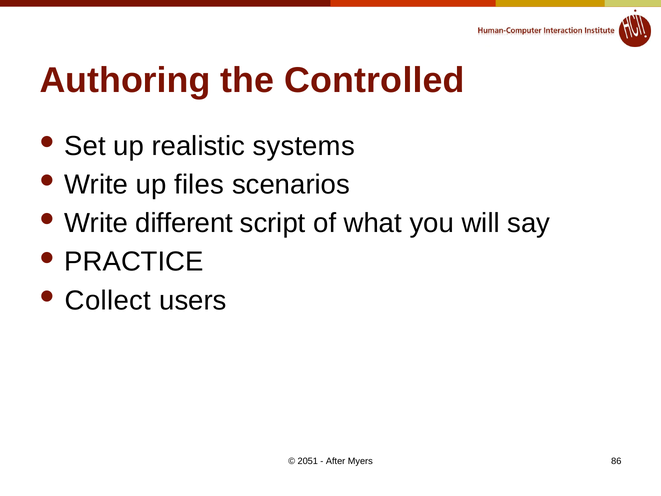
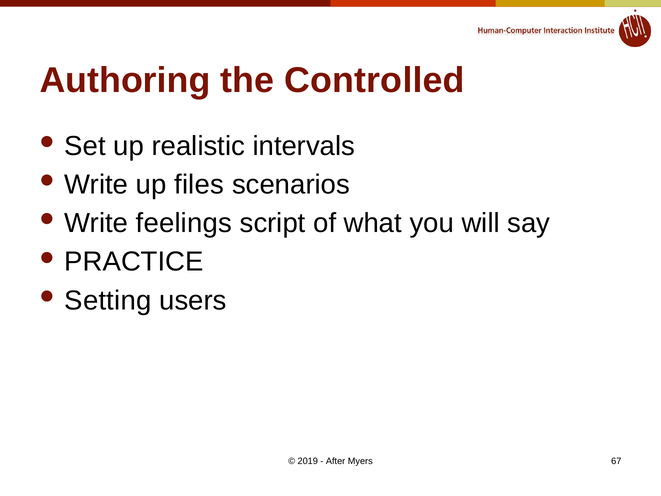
systems: systems -> intervals
different: different -> feelings
Collect: Collect -> Setting
2051: 2051 -> 2019
86: 86 -> 67
